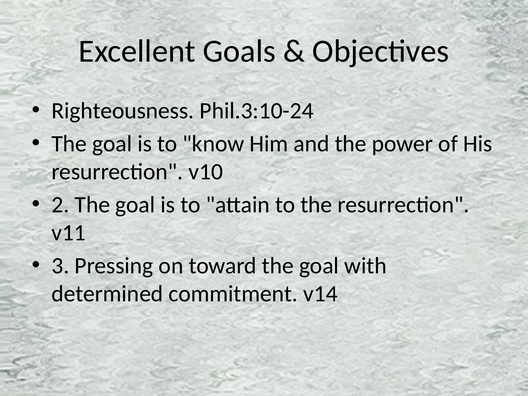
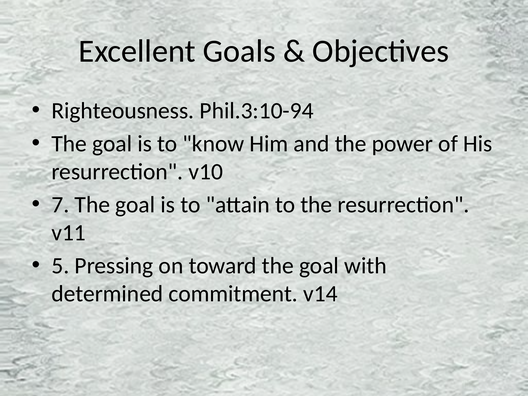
Phil.3:10-24: Phil.3:10-24 -> Phil.3:10-94
2: 2 -> 7
3: 3 -> 5
